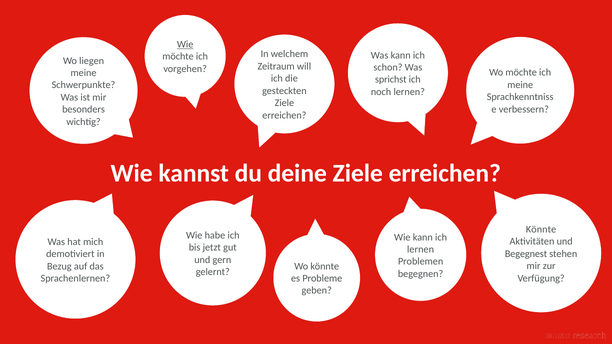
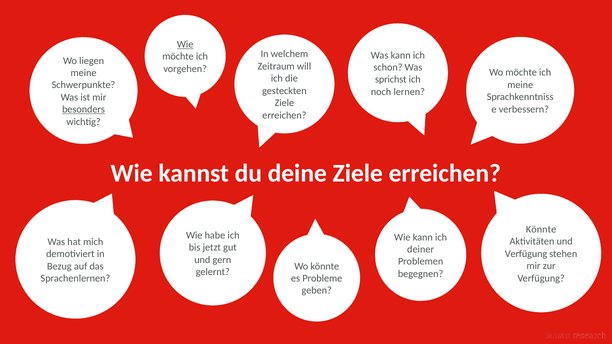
besonders underline: none -> present
lernen at (421, 250): lernen -> deiner
Begegnest at (526, 254): Begegnest -> Verfügung
